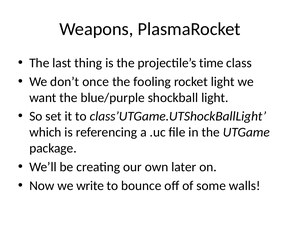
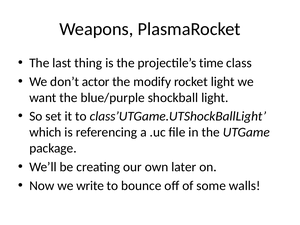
once: once -> actor
fooling: fooling -> modify
